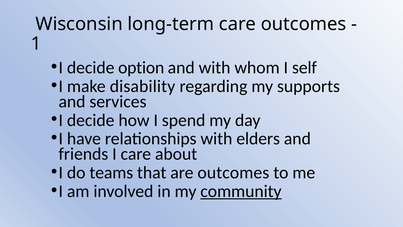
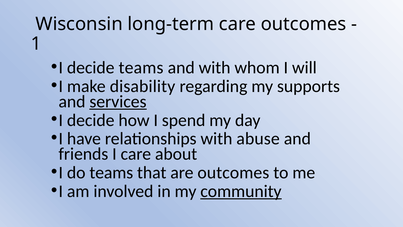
decide option: option -> teams
self: self -> will
services underline: none -> present
elders: elders -> abuse
